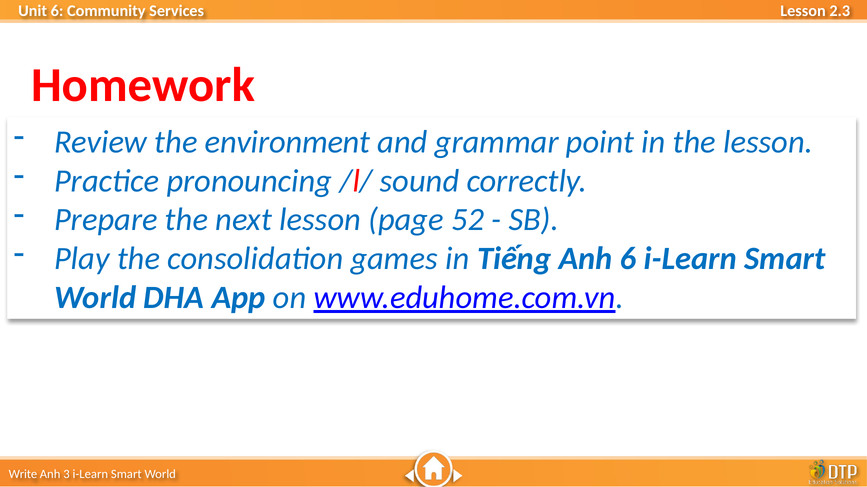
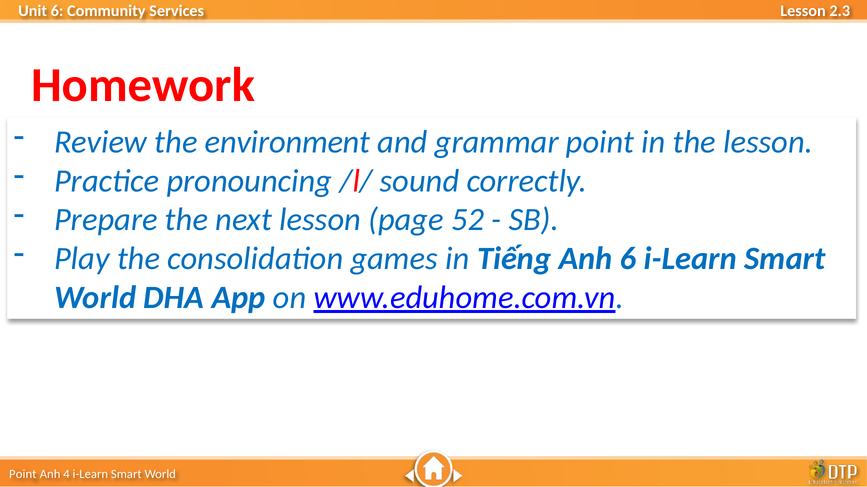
Write at (23, 475): Write -> Point
3: 3 -> 4
